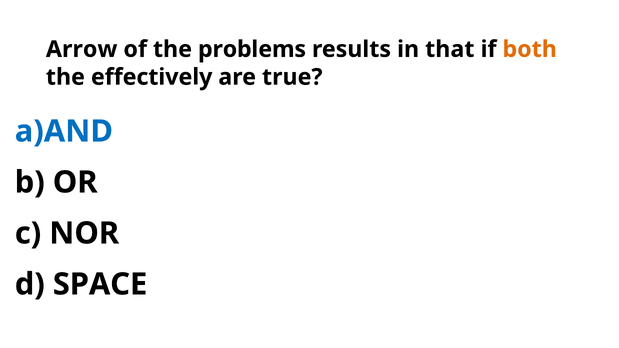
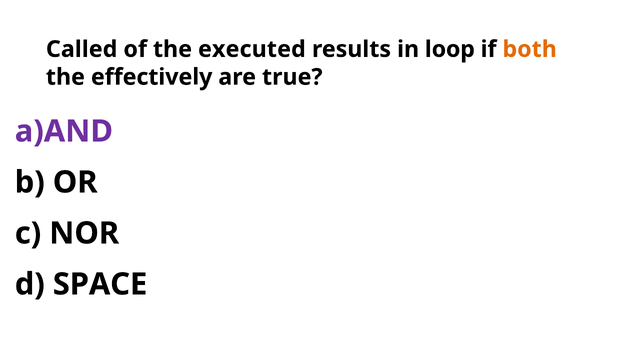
Arrow: Arrow -> Called
problems: problems -> executed
that: that -> loop
a)AND colour: blue -> purple
